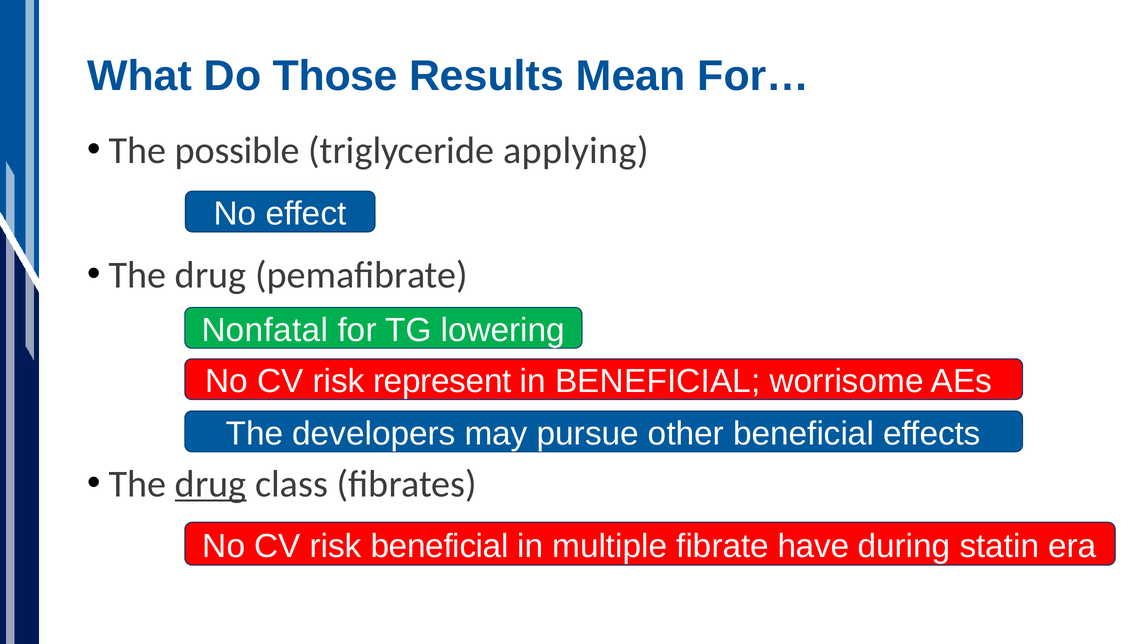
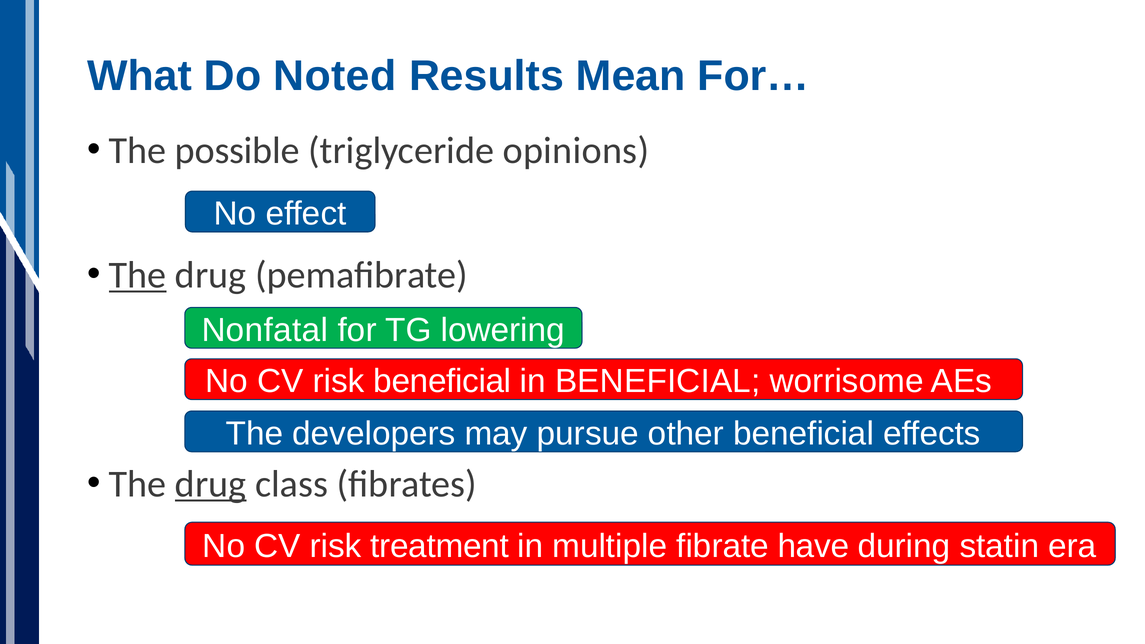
Those: Those -> Noted
applying: applying -> opinions
The at (138, 275) underline: none -> present
risk represent: represent -> beneficial
risk beneficial: beneficial -> treatment
